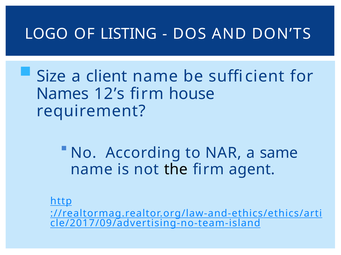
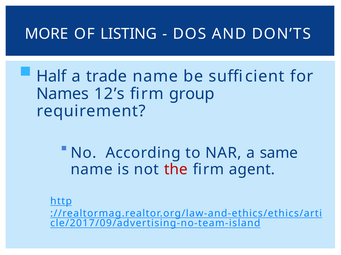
LOGO: LOGO -> MORE
Size: Size -> Half
client: client -> trade
house: house -> group
the colour: black -> red
